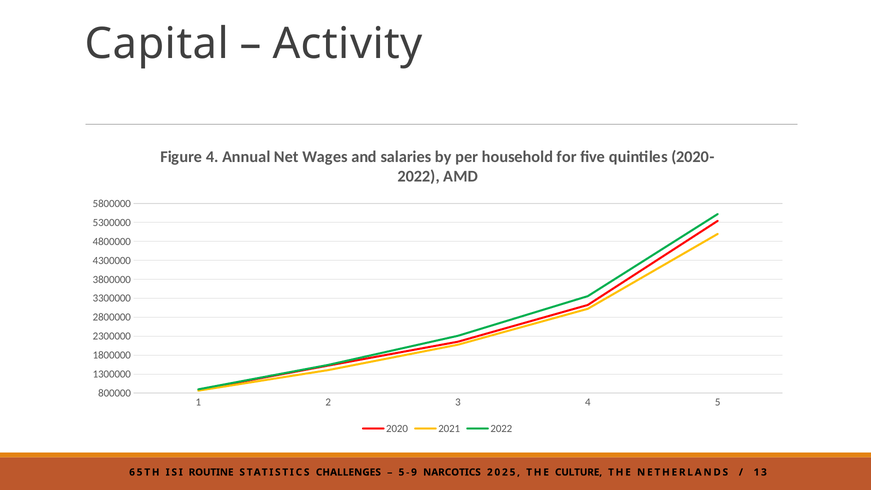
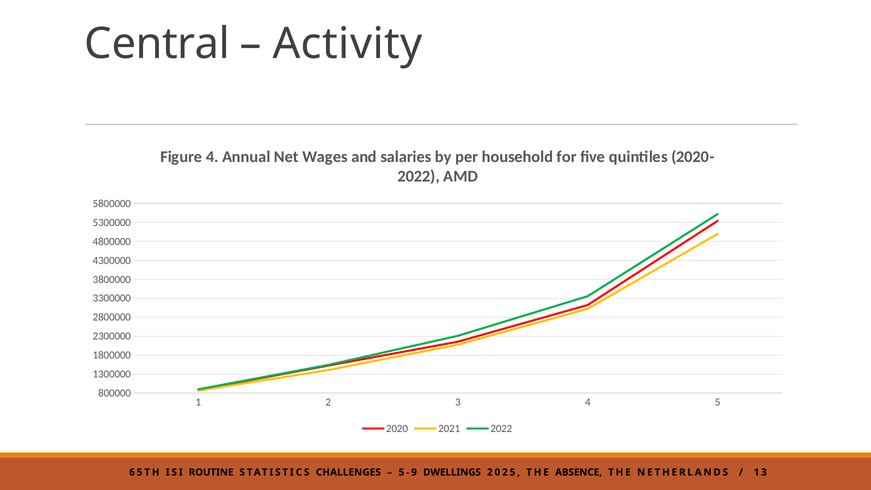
Capital: Capital -> Central
NARCOTICS: NARCOTICS -> DWELLINGS
CULTURE: CULTURE -> ABSENCE
